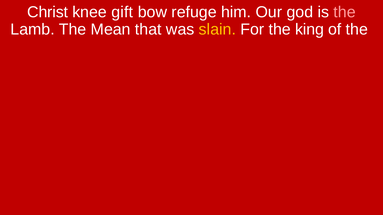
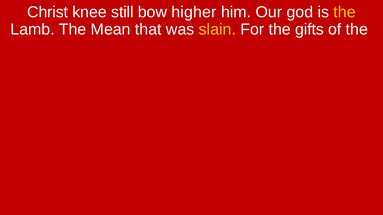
gift: gift -> still
refuge: refuge -> higher
the at (345, 12) colour: pink -> yellow
king: king -> gifts
